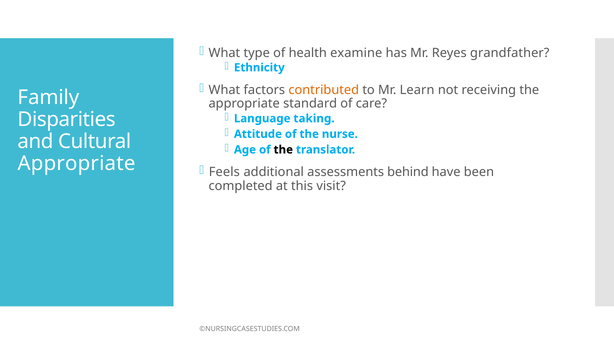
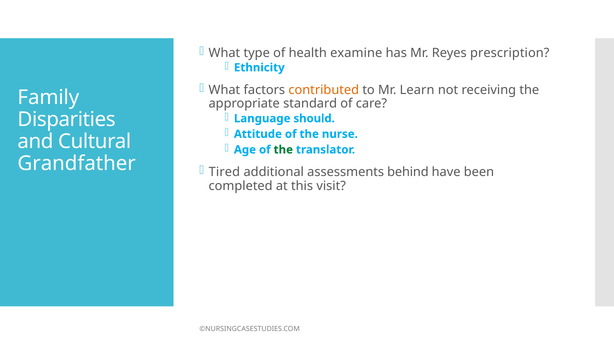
grandfather: grandfather -> prescription
taking: taking -> should
the at (283, 150) colour: black -> green
Appropriate at (77, 164): Appropriate -> Grandfather
Feels: Feels -> Tired
